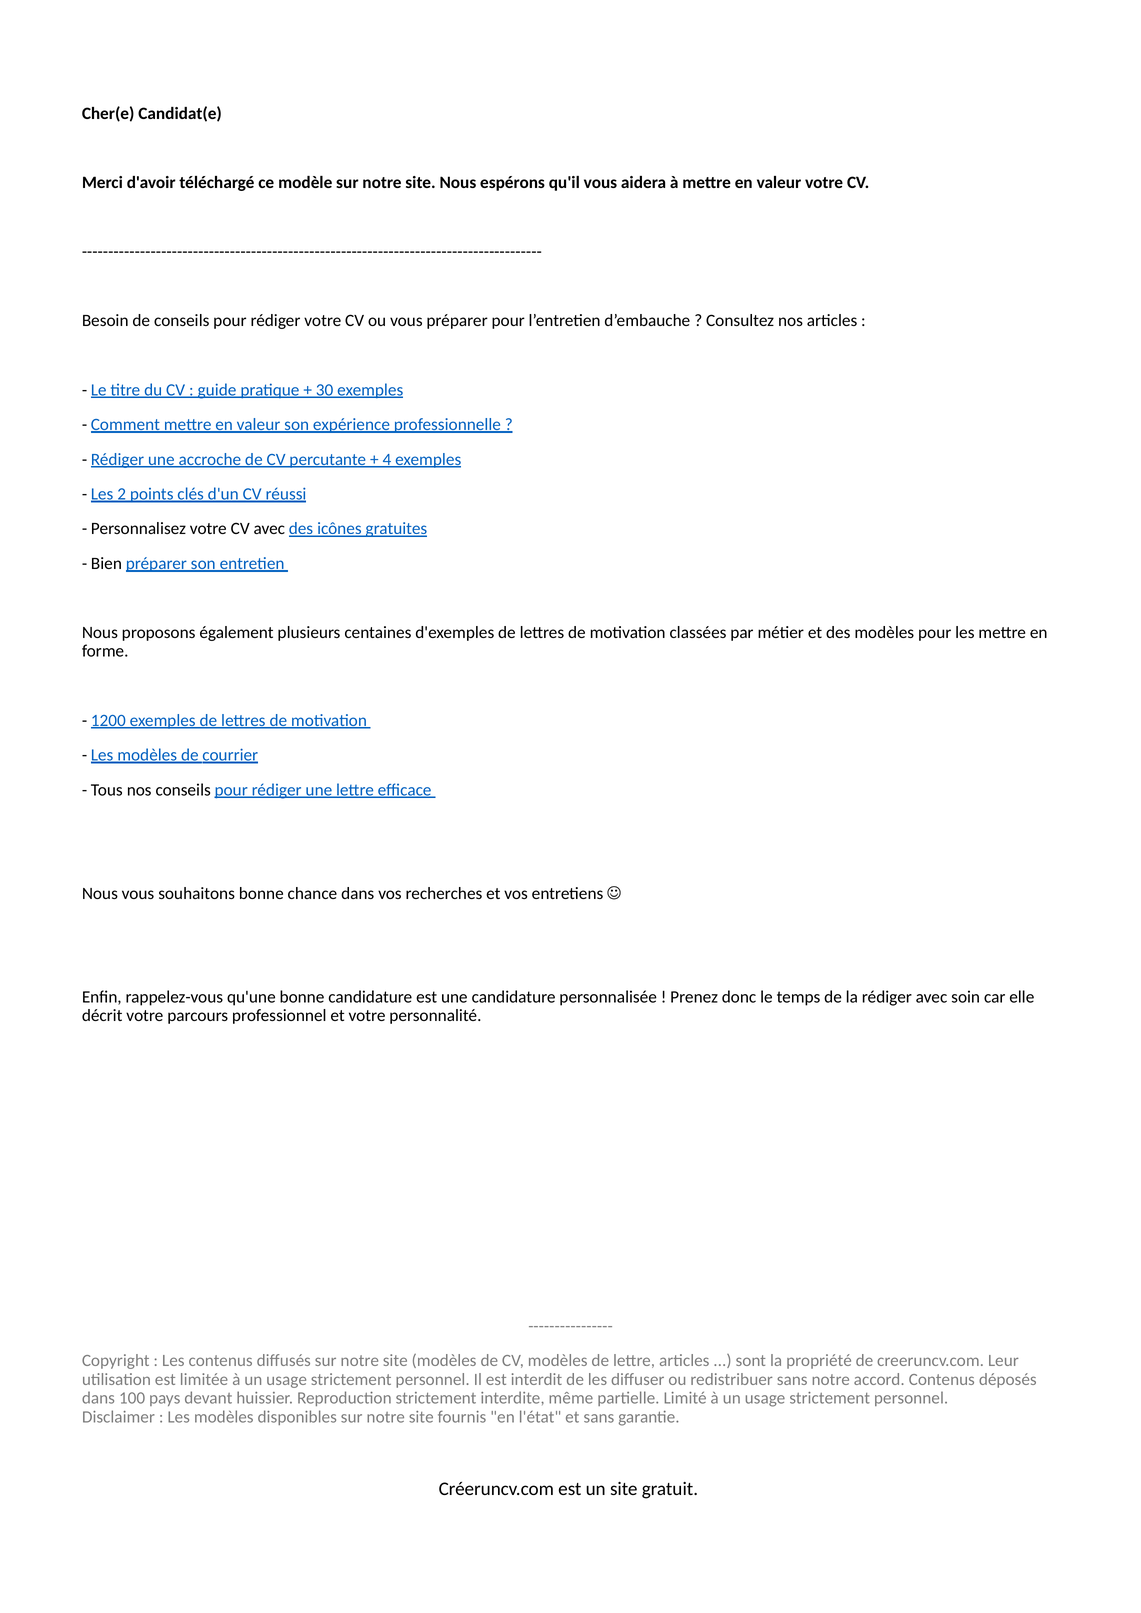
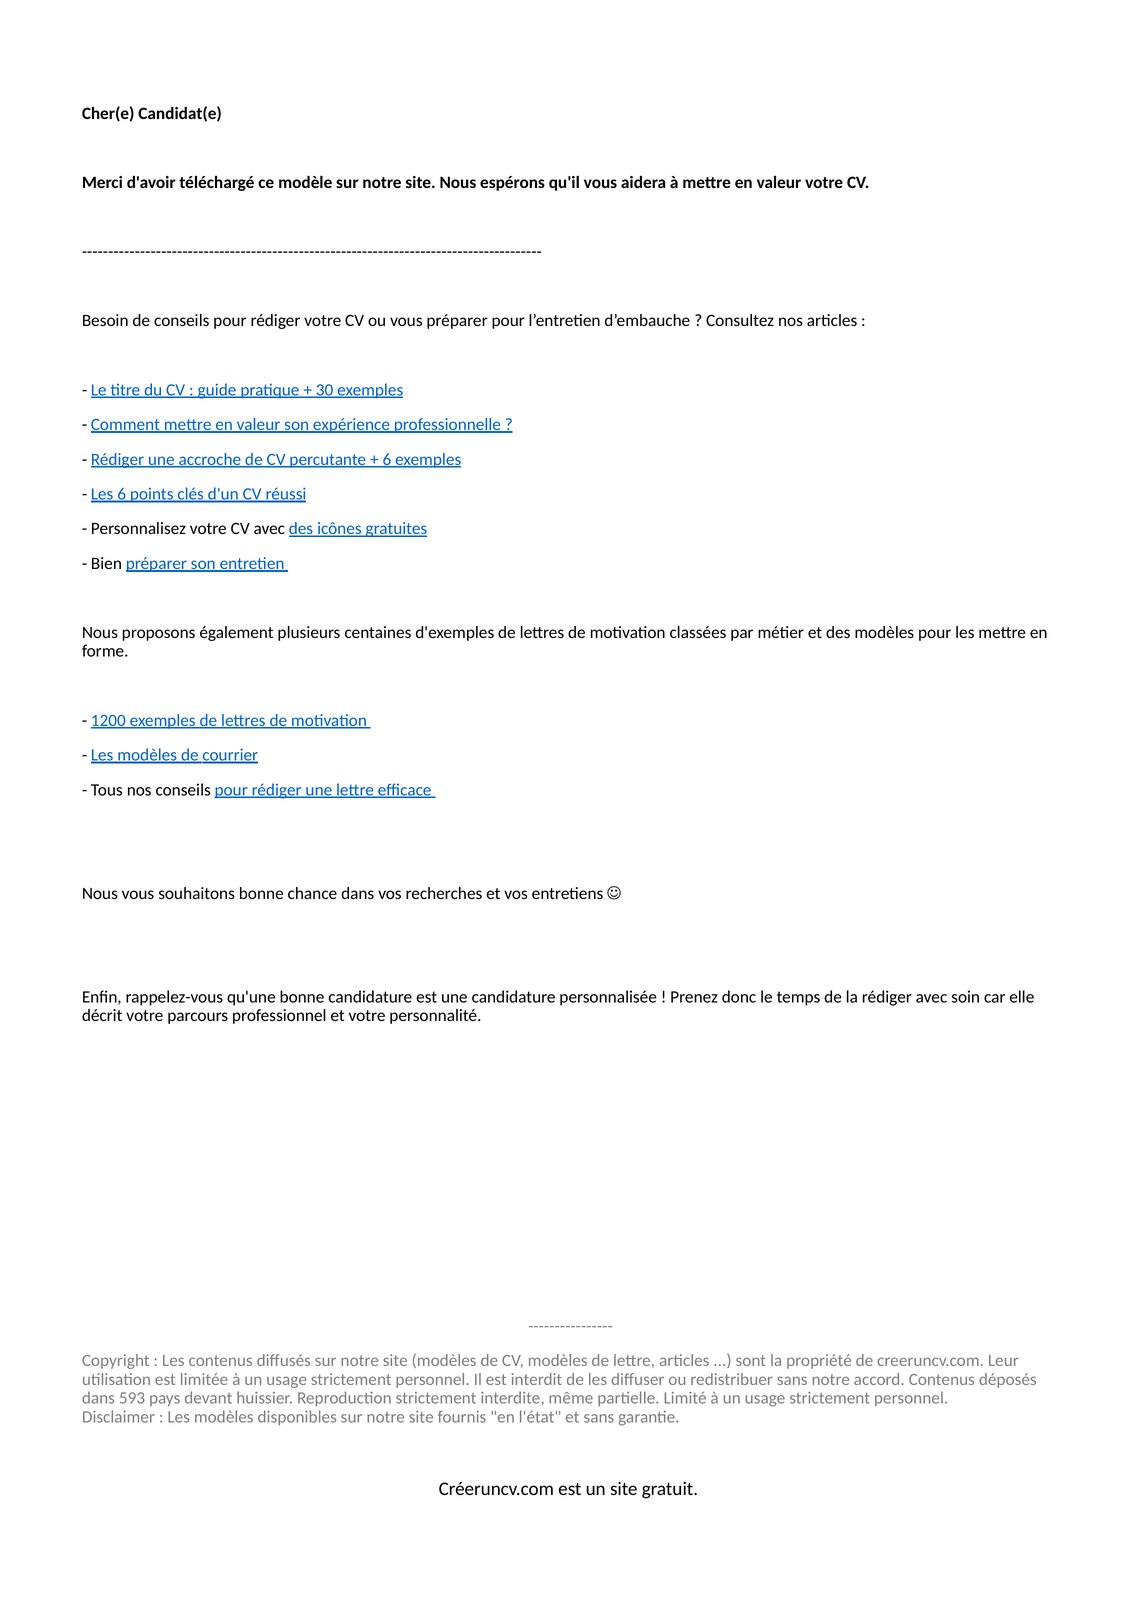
4 at (387, 459): 4 -> 6
Les 2: 2 -> 6
100: 100 -> 593
